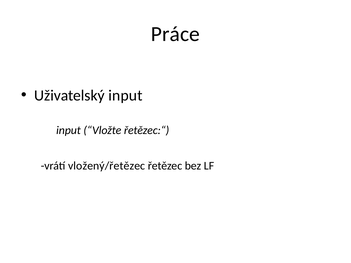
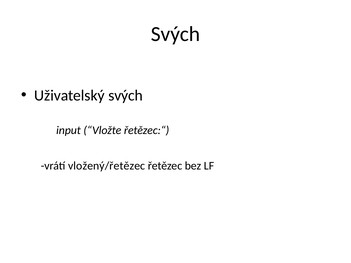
Práce at (175, 34): Práce -> Svých
Uživatelský input: input -> svých
